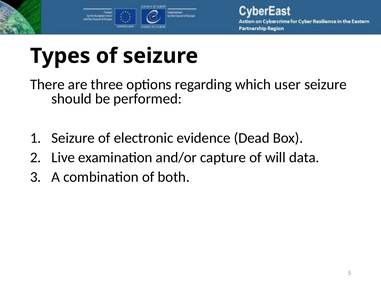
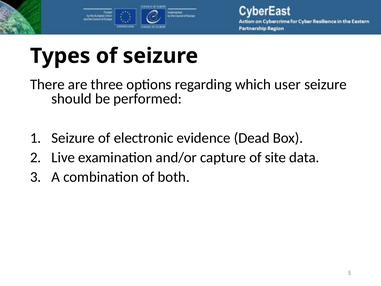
will: will -> site
